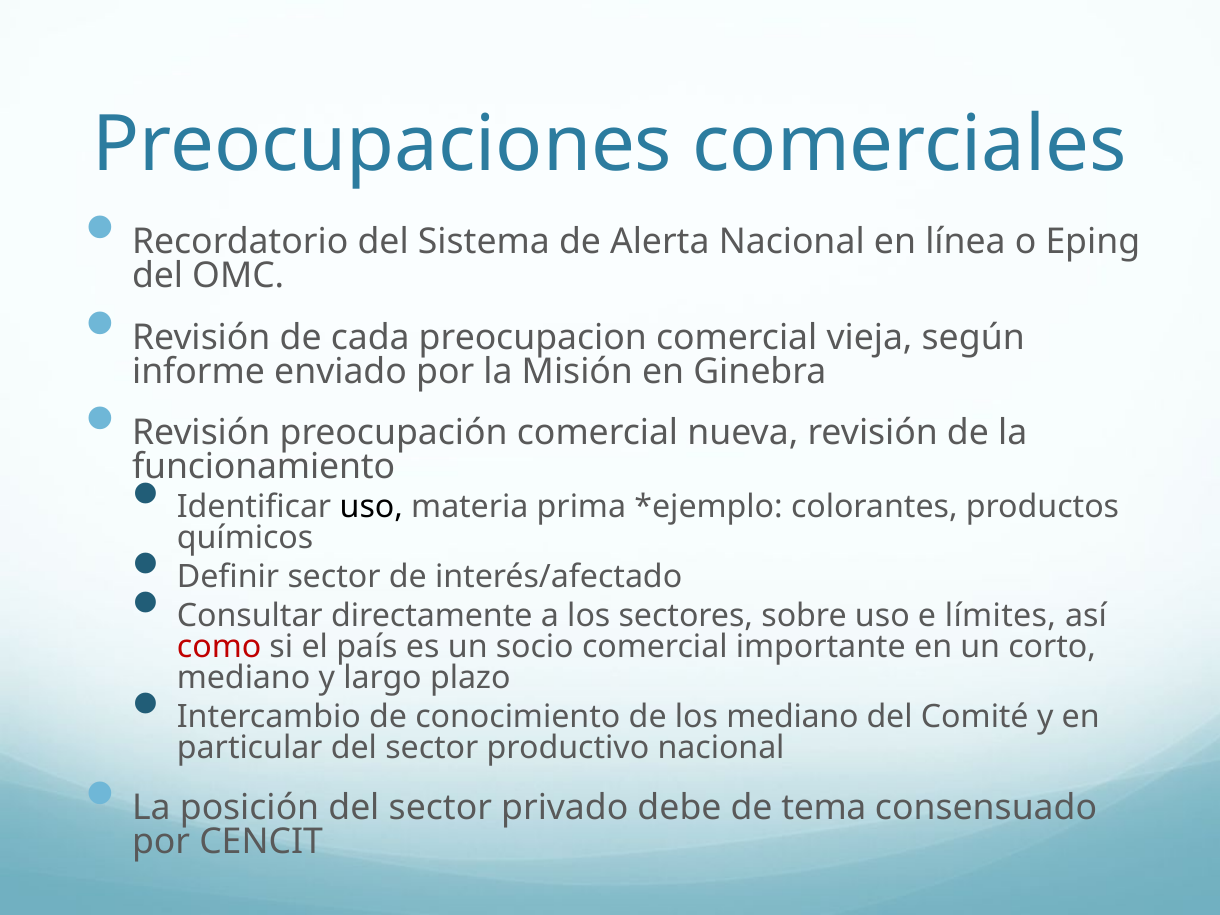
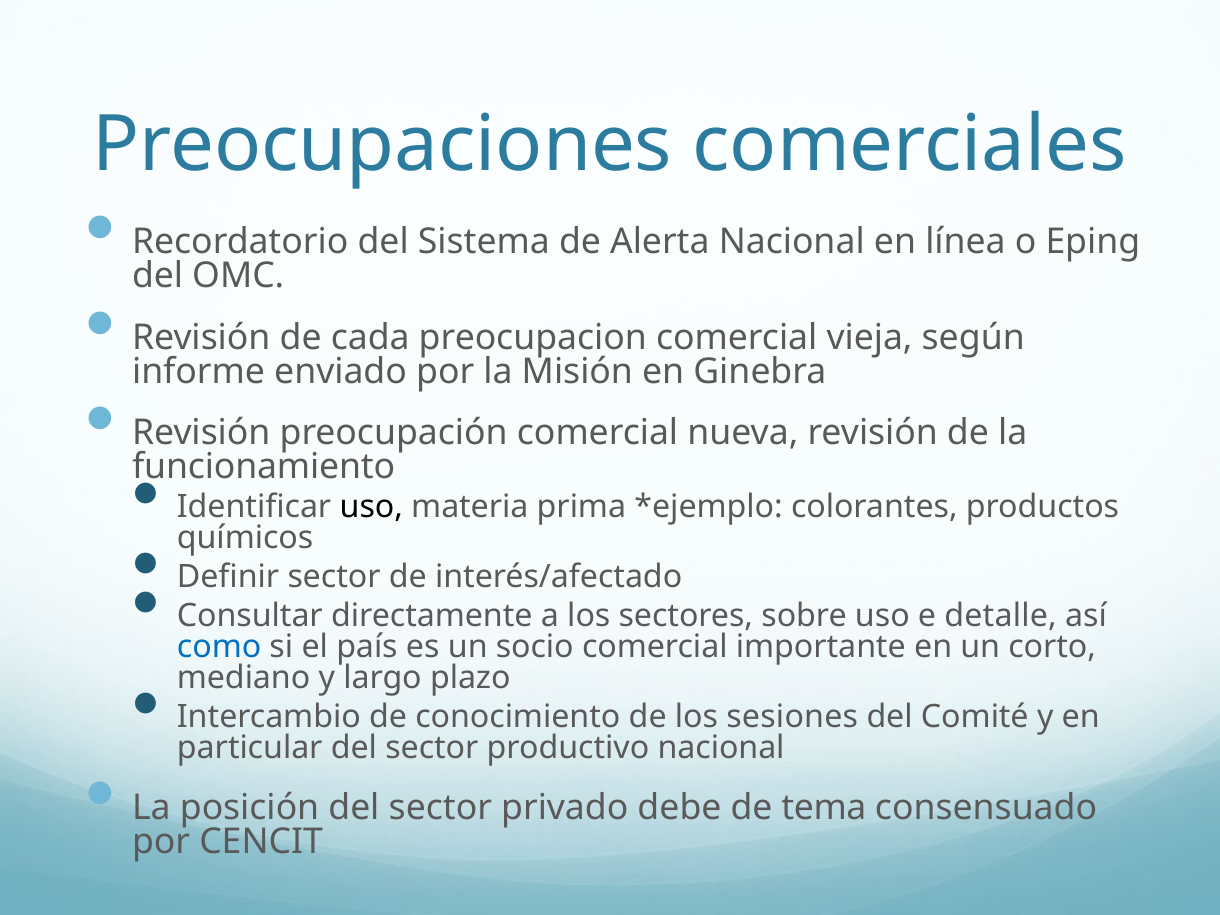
límites: límites -> detalle
como colour: red -> blue
los mediano: mediano -> sesiones
